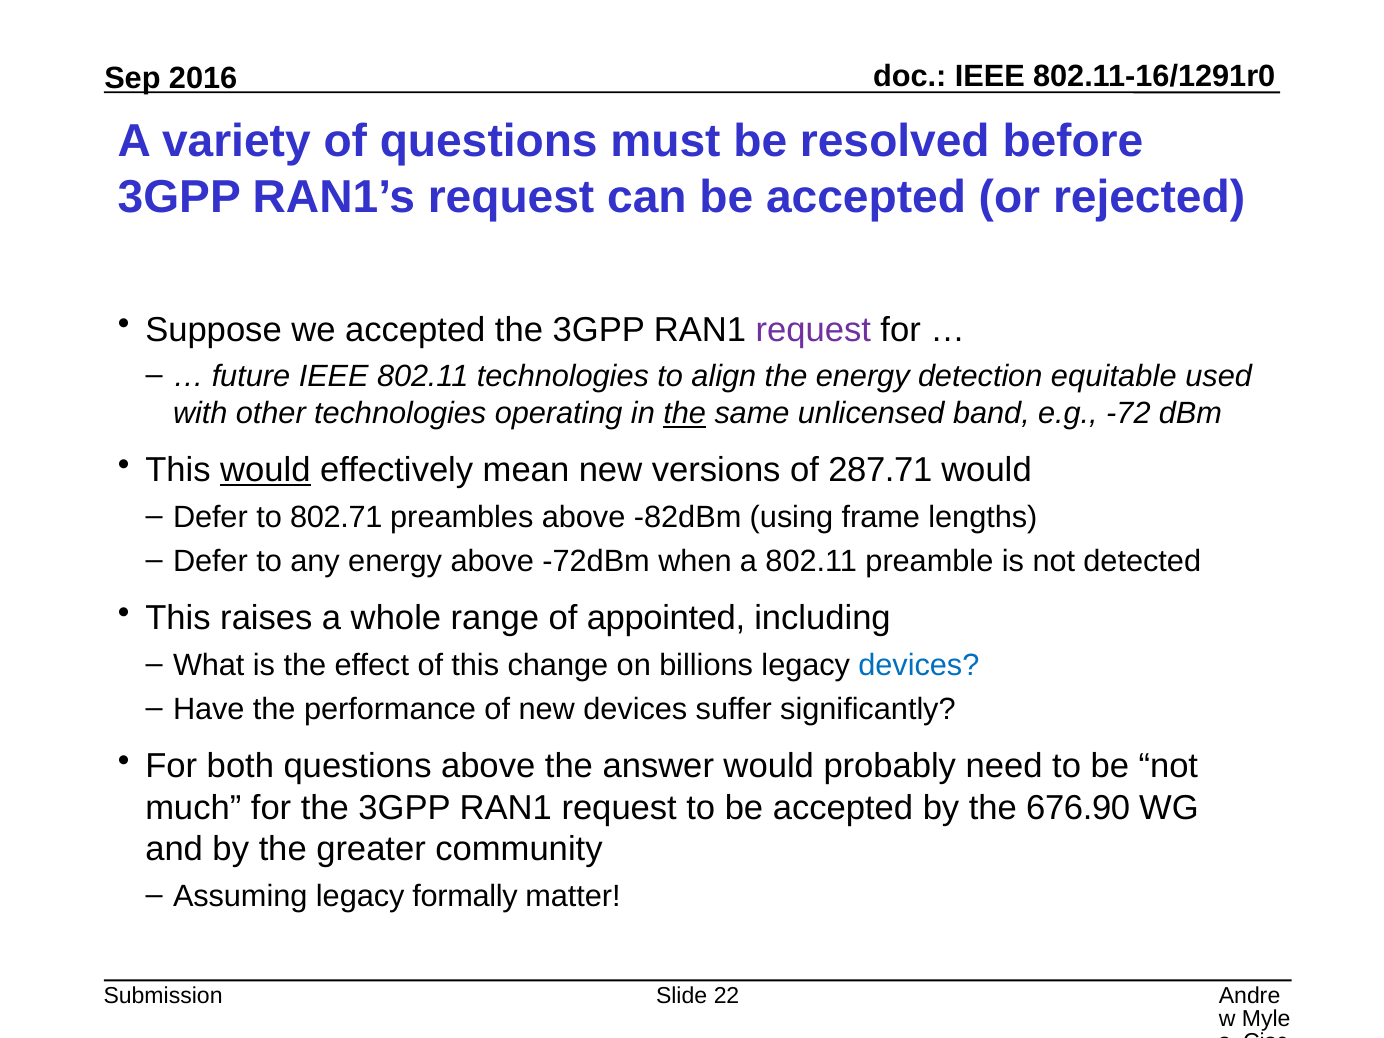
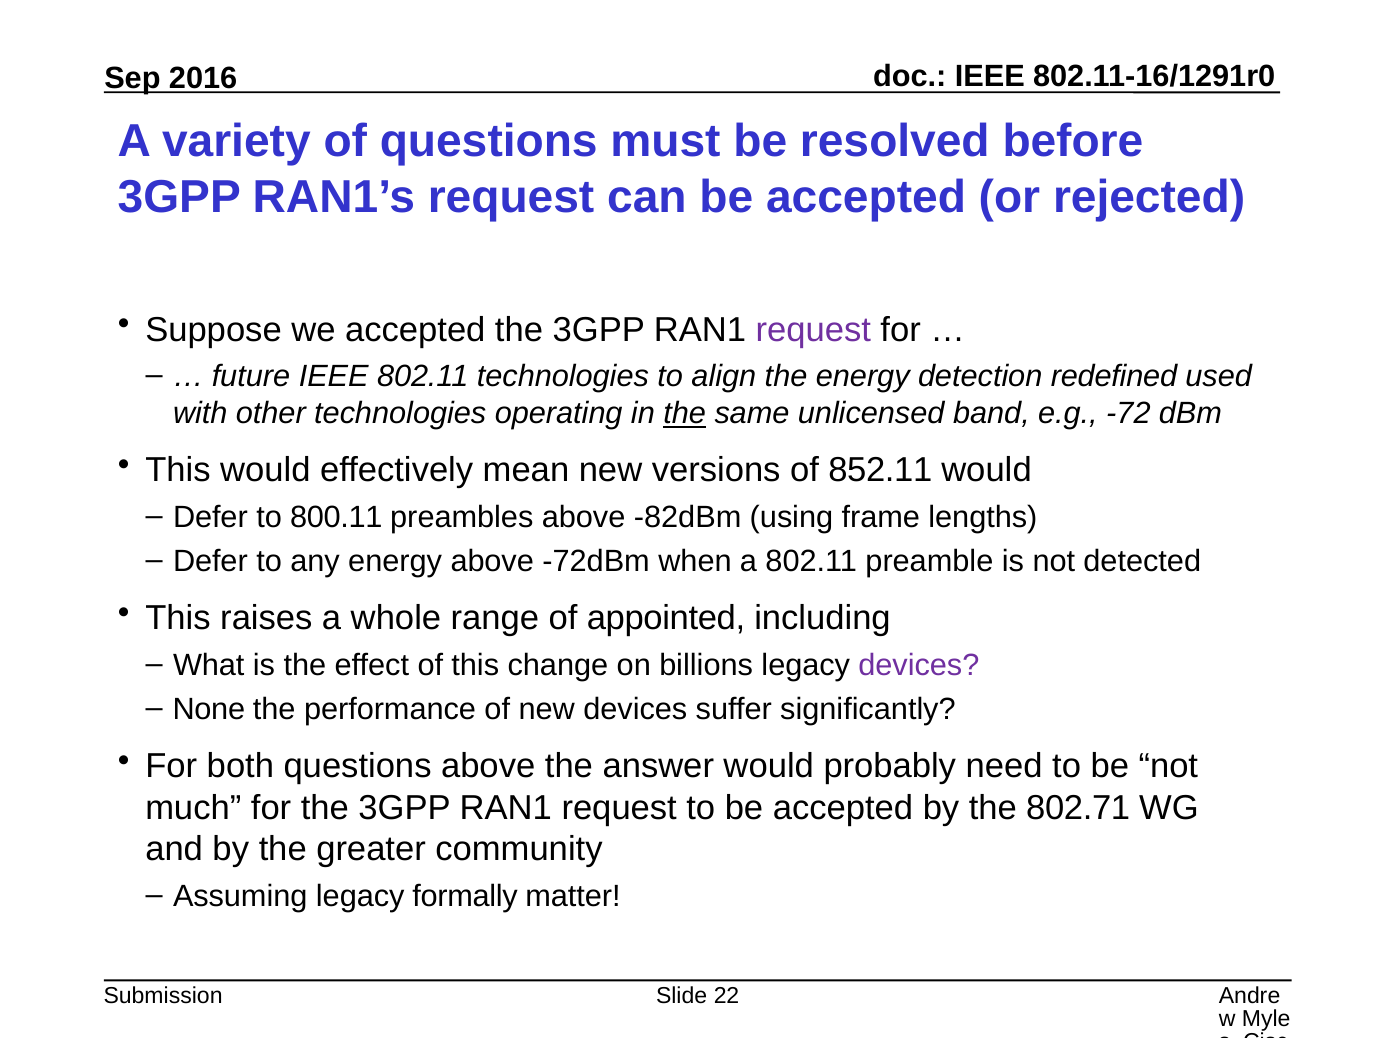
equitable: equitable -> redefined
would at (265, 470) underline: present -> none
287.71: 287.71 -> 852.11
802.71: 802.71 -> 800.11
devices at (919, 665) colour: blue -> purple
Have: Have -> None
676.90: 676.90 -> 802.71
